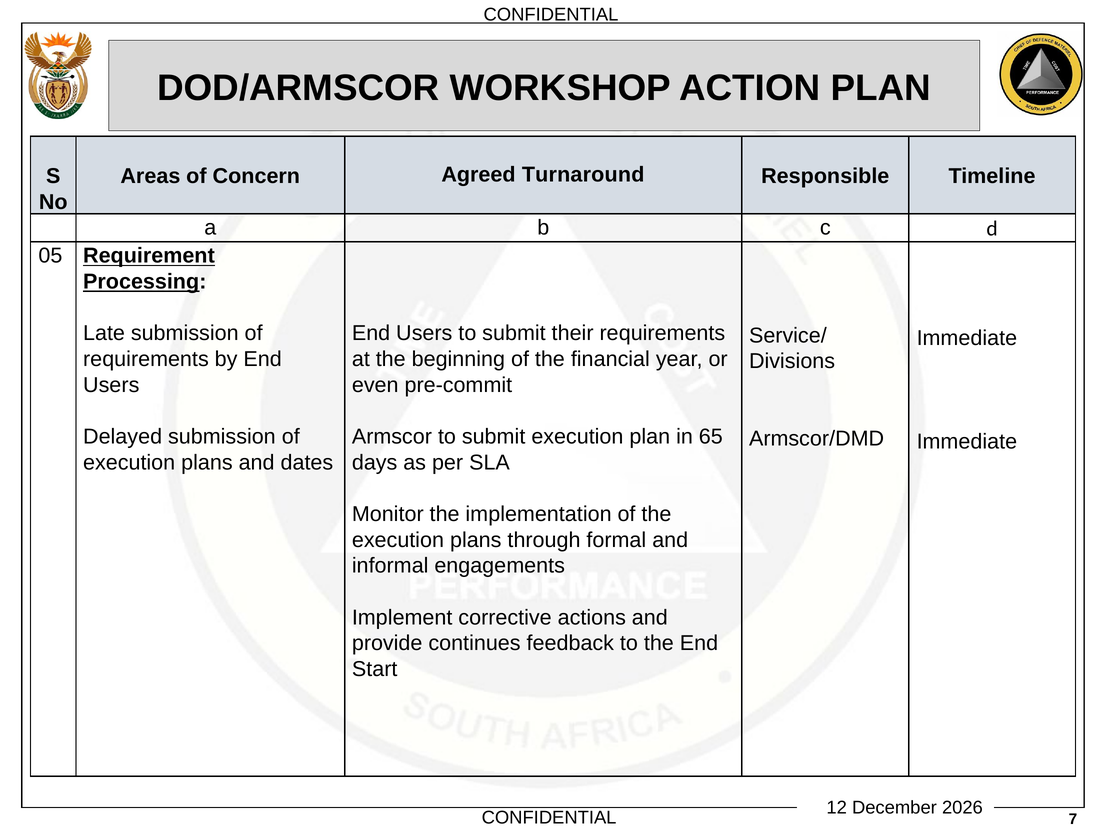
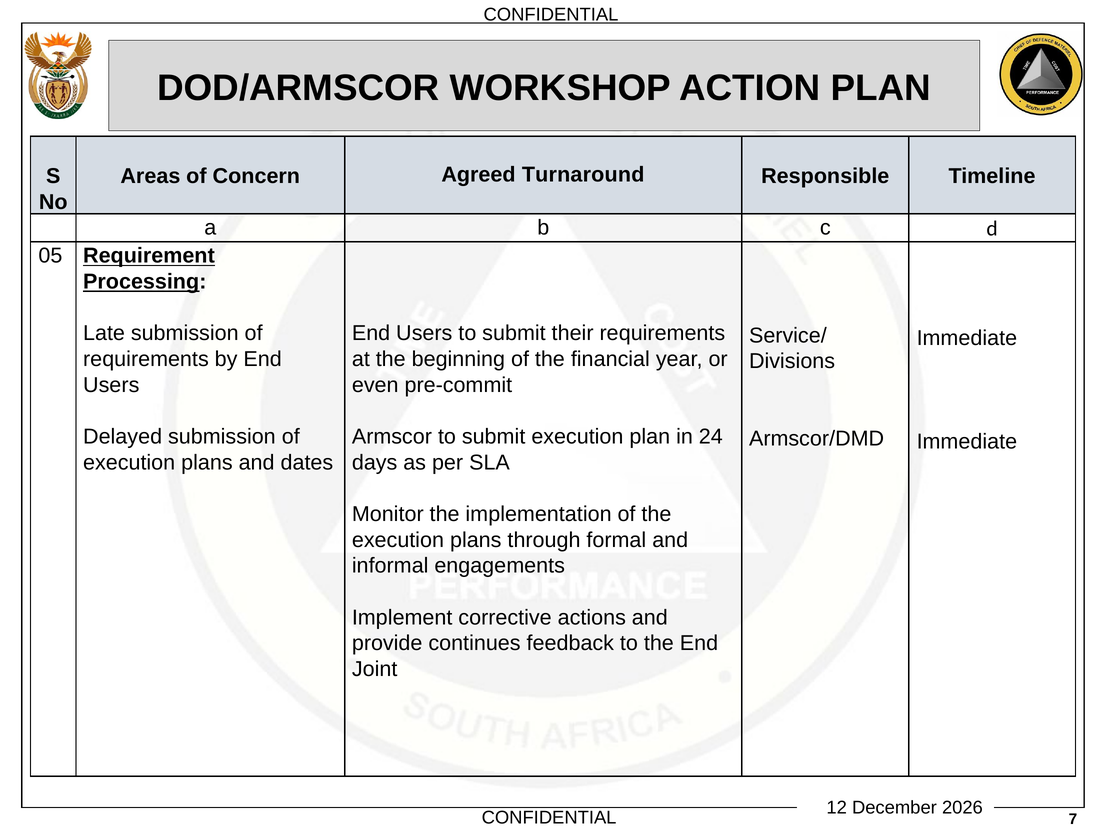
65: 65 -> 24
Start: Start -> Joint
